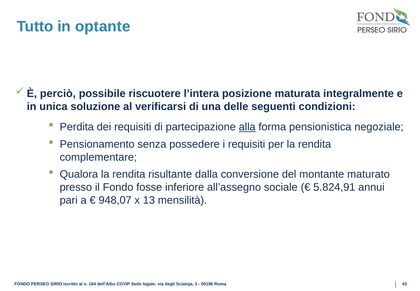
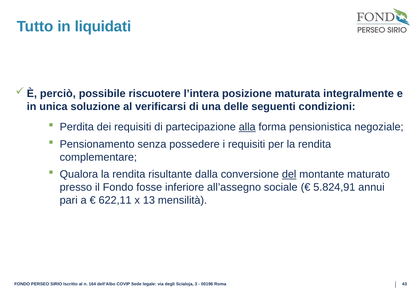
optante: optante -> liquidati
del underline: none -> present
948,07: 948,07 -> 622,11
